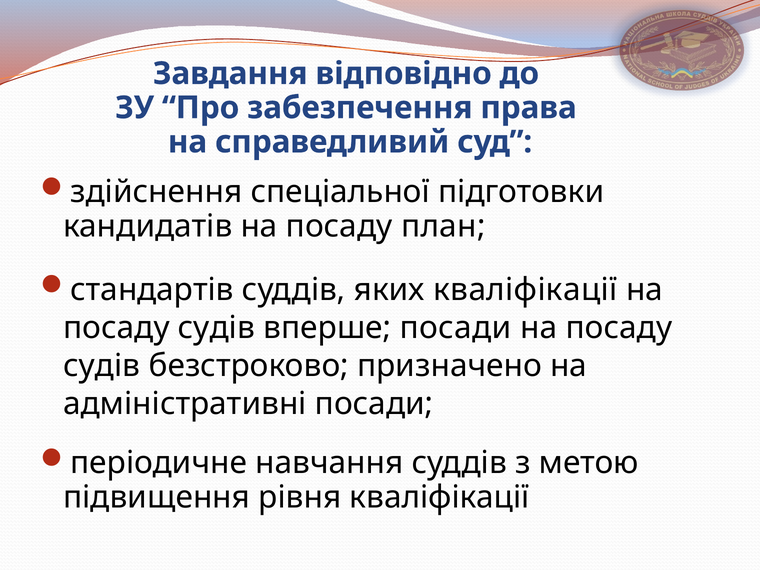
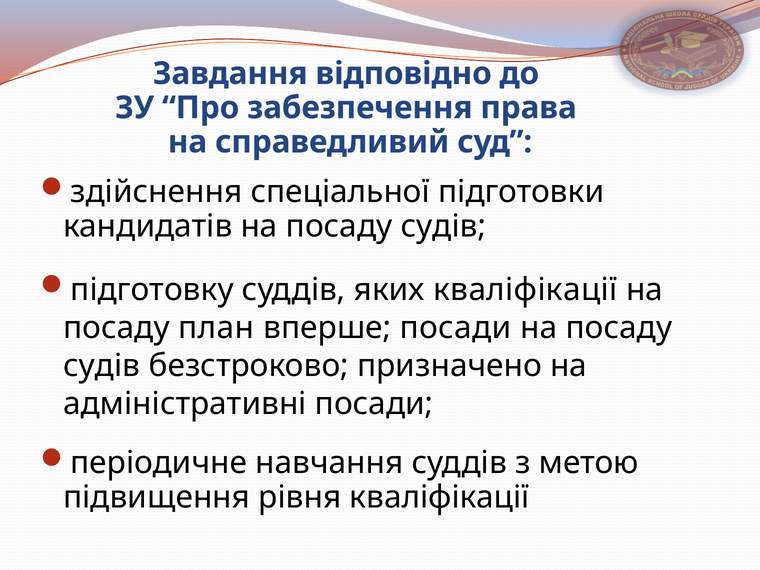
кандидатів на посаду план: план -> судів
стандартів: стандартів -> підготовку
судів at (216, 328): судів -> план
